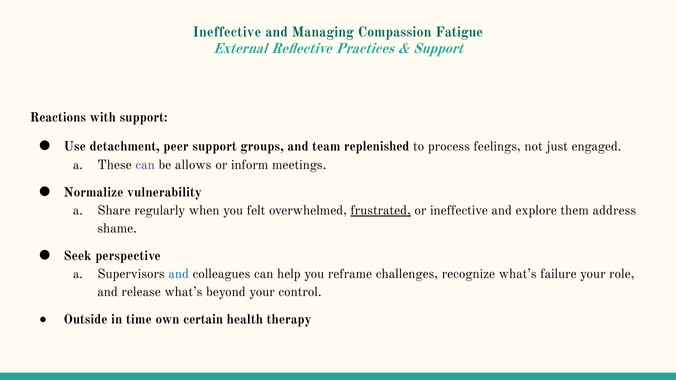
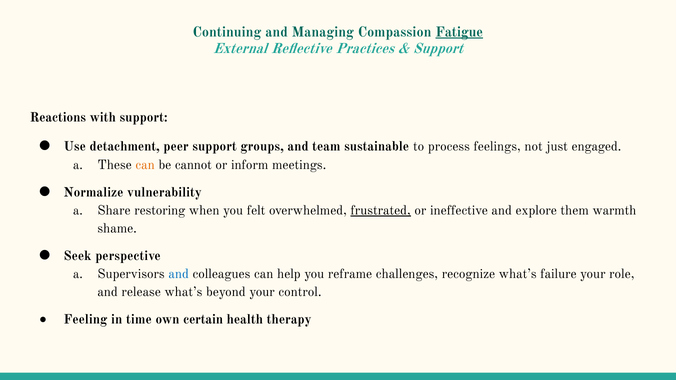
Ineffective at (227, 32): Ineffective -> Continuing
Fatigue underline: none -> present
replenished: replenished -> sustainable
can at (145, 165) colour: purple -> orange
allows: allows -> cannot
regularly: regularly -> restoring
address: address -> warmth
Outside: Outside -> Feeling
